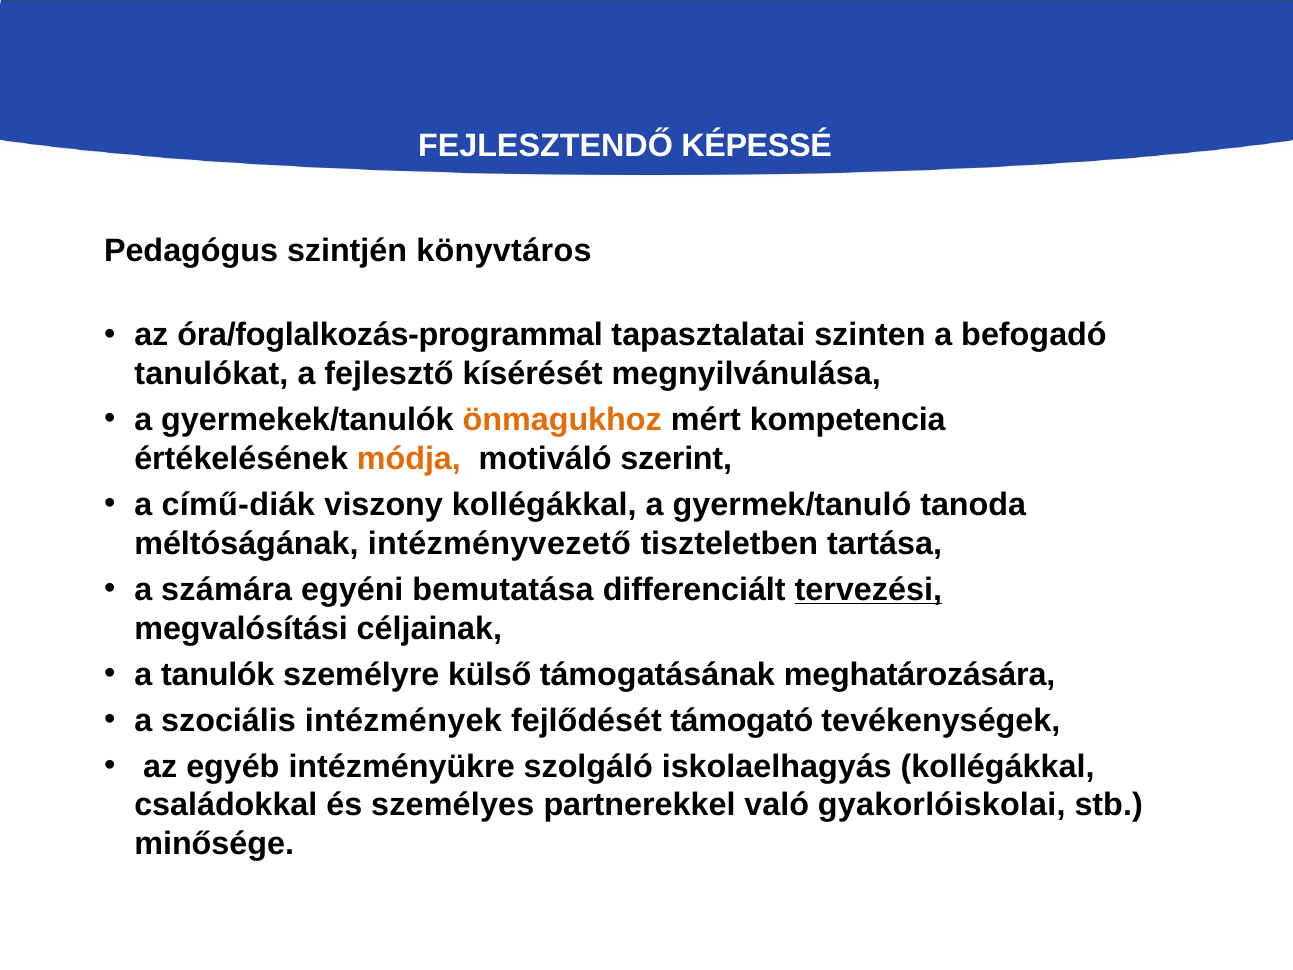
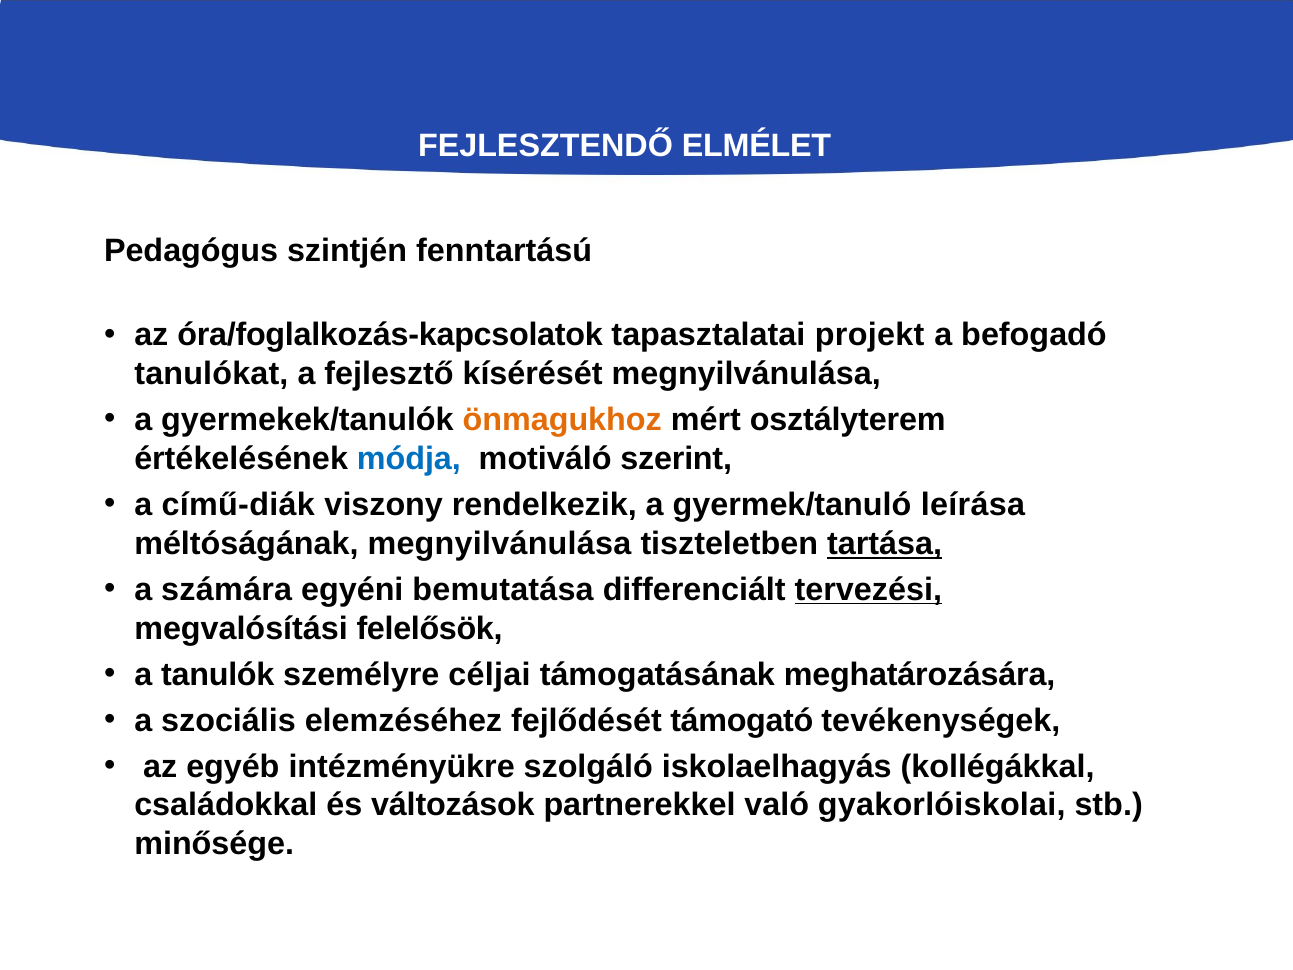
KÉPESSÉ: KÉPESSÉ -> ELMÉLET
könyvtáros: könyvtáros -> fenntartású
óra/foglalkozás-programmal: óra/foglalkozás-programmal -> óra/foglalkozás-kapcsolatok
szinten: szinten -> projekt
kompetencia: kompetencia -> osztályterem
módja colour: orange -> blue
viszony kollégákkal: kollégákkal -> rendelkezik
tanoda: tanoda -> leírása
méltóságának intézményvezető: intézményvezető -> megnyilvánulása
tartása underline: none -> present
céljainak: céljainak -> felelősök
külső: külső -> céljai
intézmények: intézmények -> elemzéséhez
személyes: személyes -> változások
